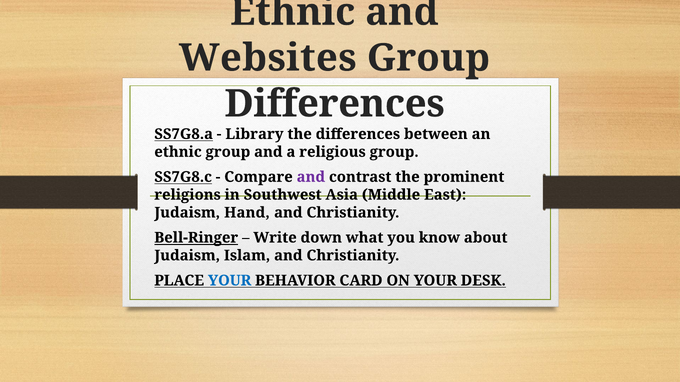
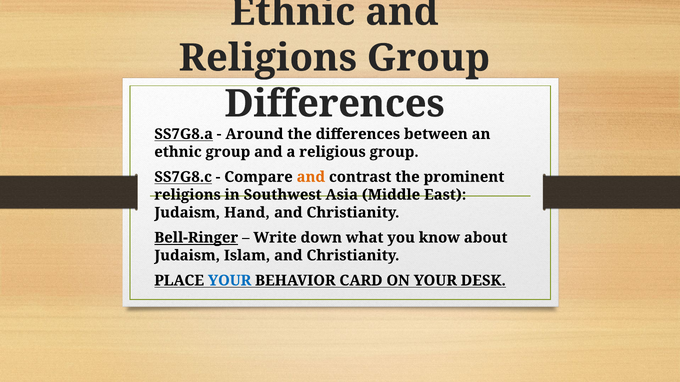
Websites at (268, 58): Websites -> Religions
Library: Library -> Around
and at (311, 177) colour: purple -> orange
